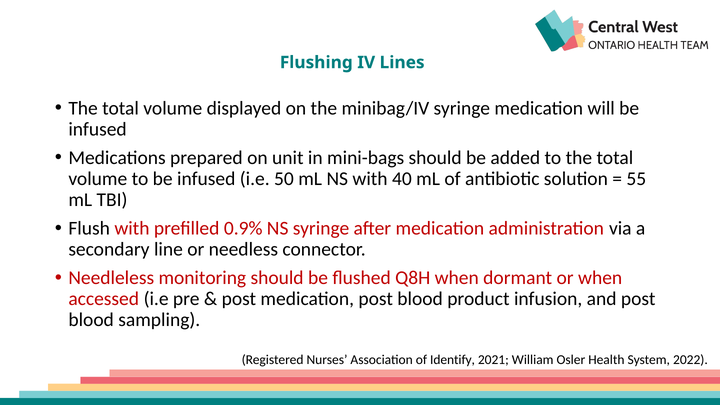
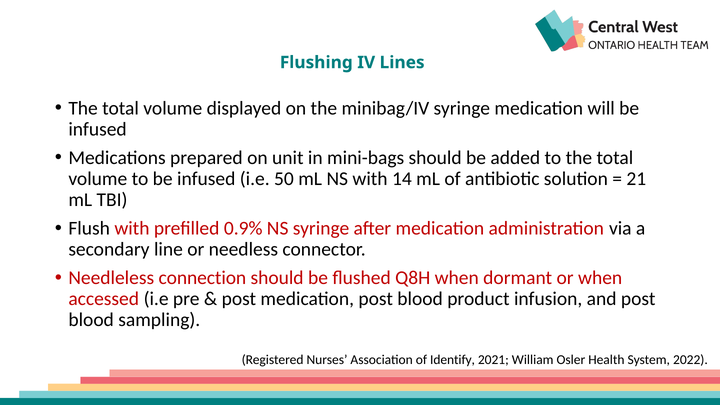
40: 40 -> 14
55: 55 -> 21
monitoring: monitoring -> connection
